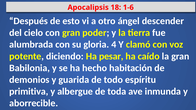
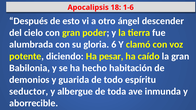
4: 4 -> 6
primitiva: primitiva -> seductor
